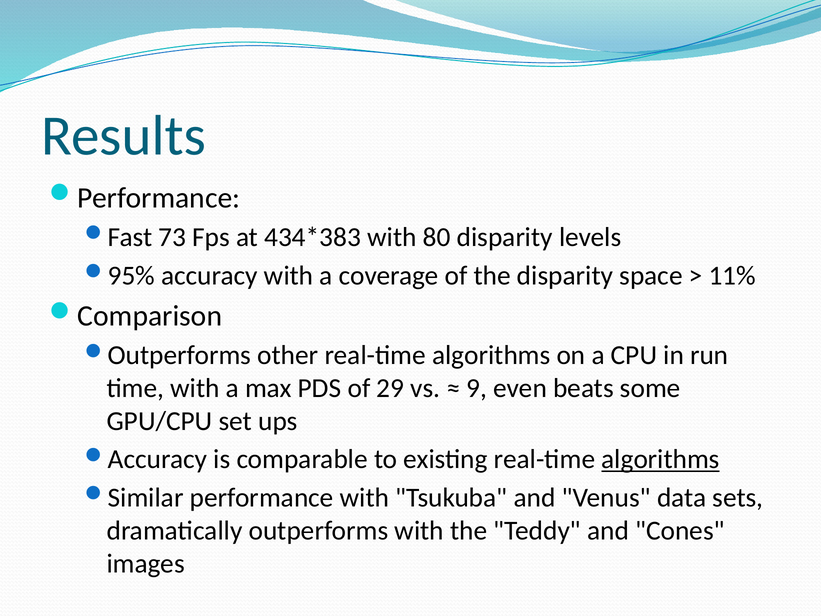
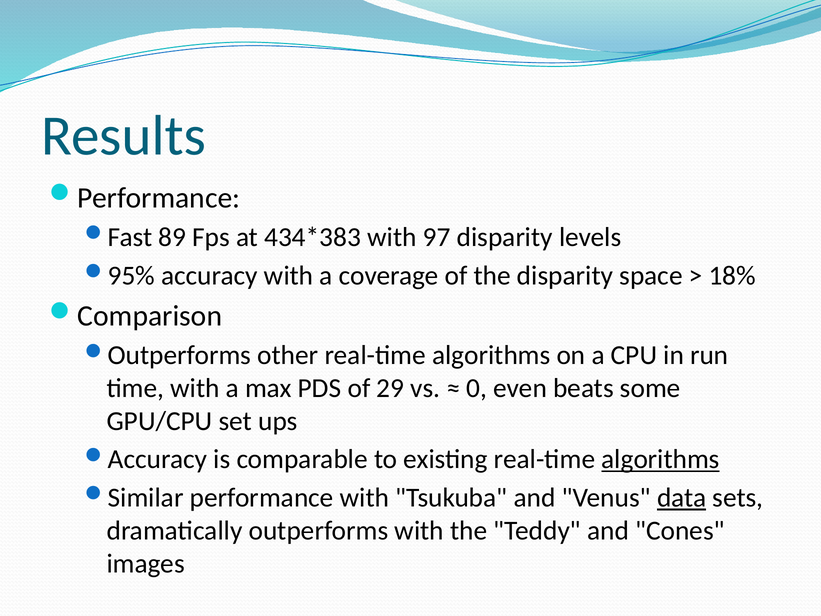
73: 73 -> 89
80: 80 -> 97
11%: 11% -> 18%
9: 9 -> 0
data underline: none -> present
